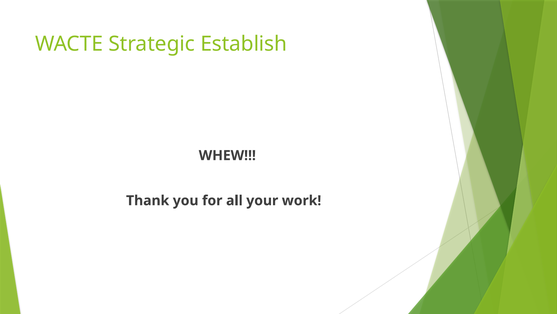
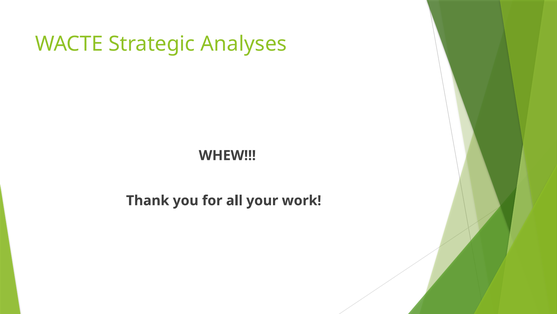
Establish: Establish -> Analyses
